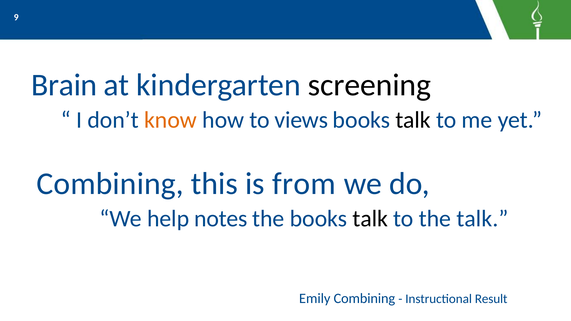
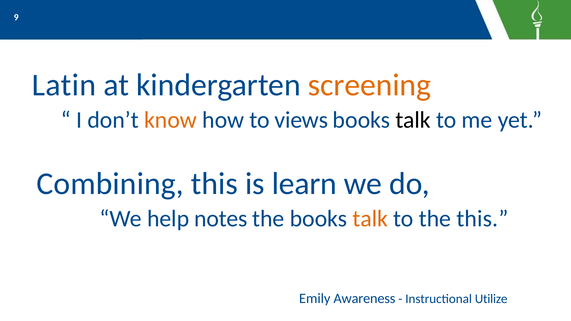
Brain: Brain -> Latin
screening colour: black -> orange
from: from -> learn
talk at (370, 219) colour: black -> orange
the talk: talk -> this
Emily Combining: Combining -> Awareness
Result: Result -> Utilize
